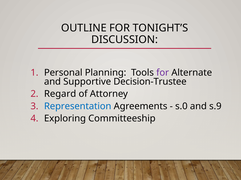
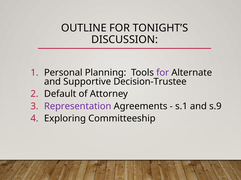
Regard: Regard -> Default
Representation colour: blue -> purple
s.0: s.0 -> s.1
